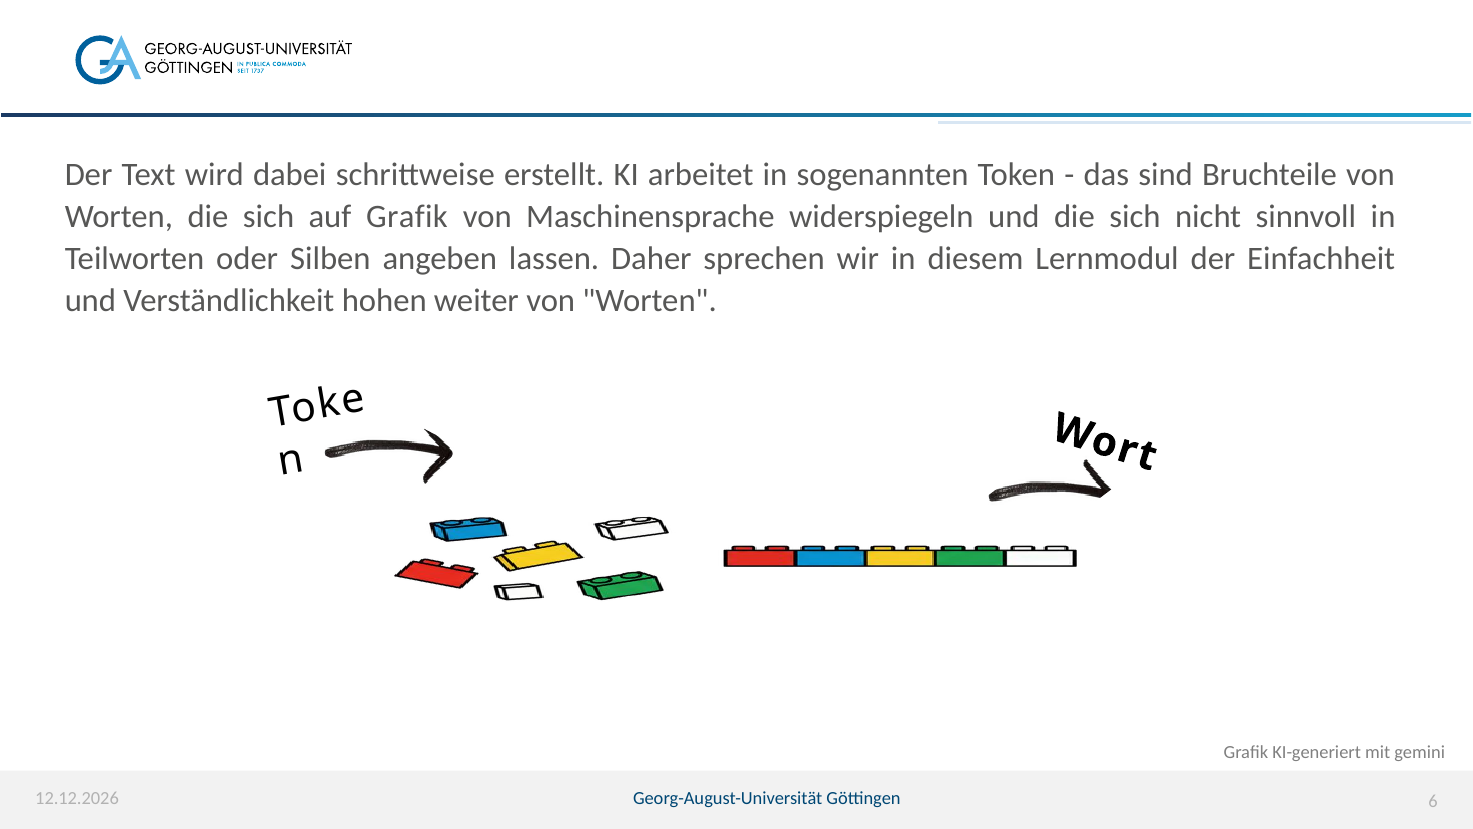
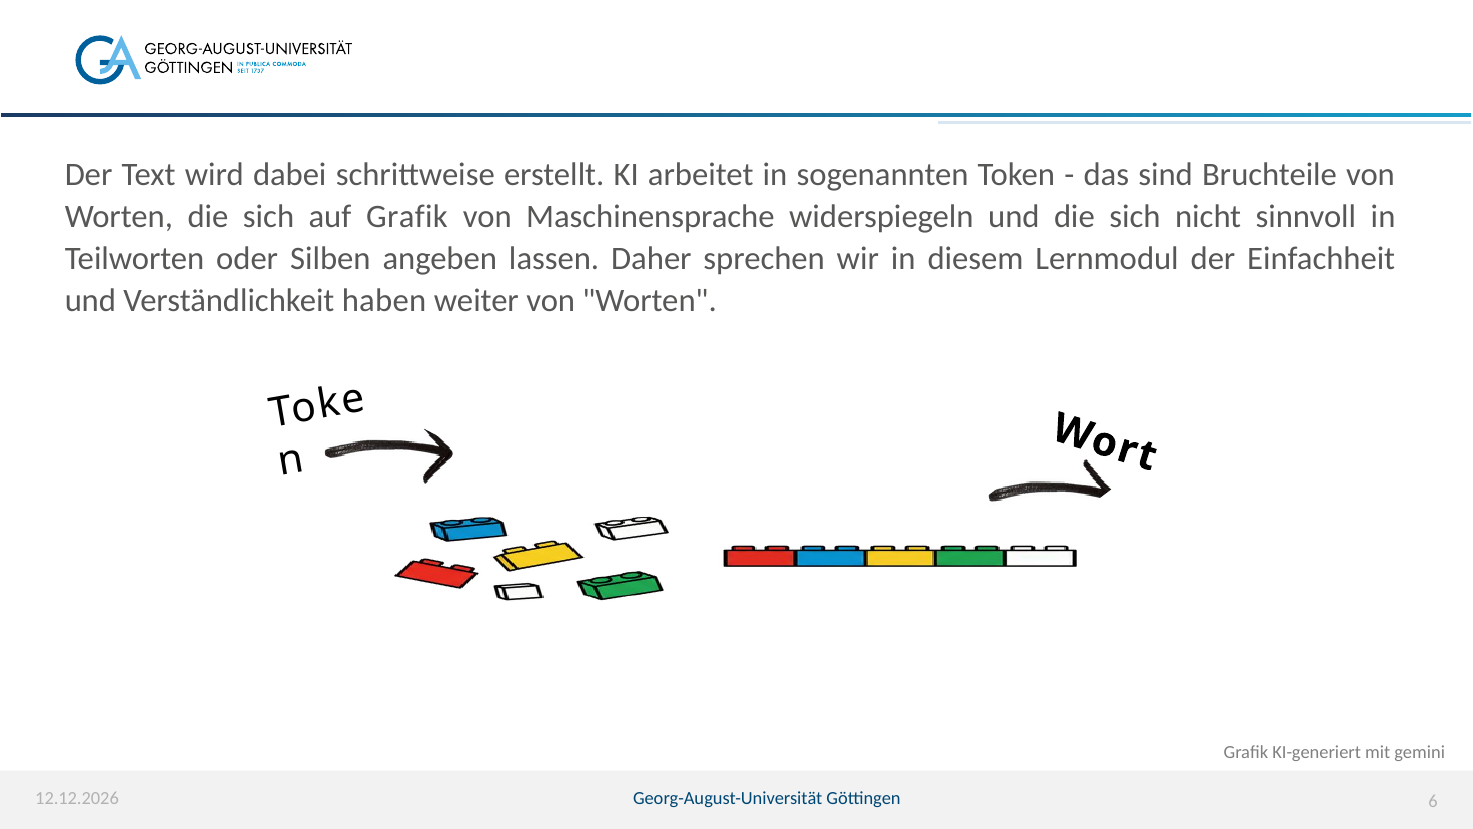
hohen: hohen -> haben
